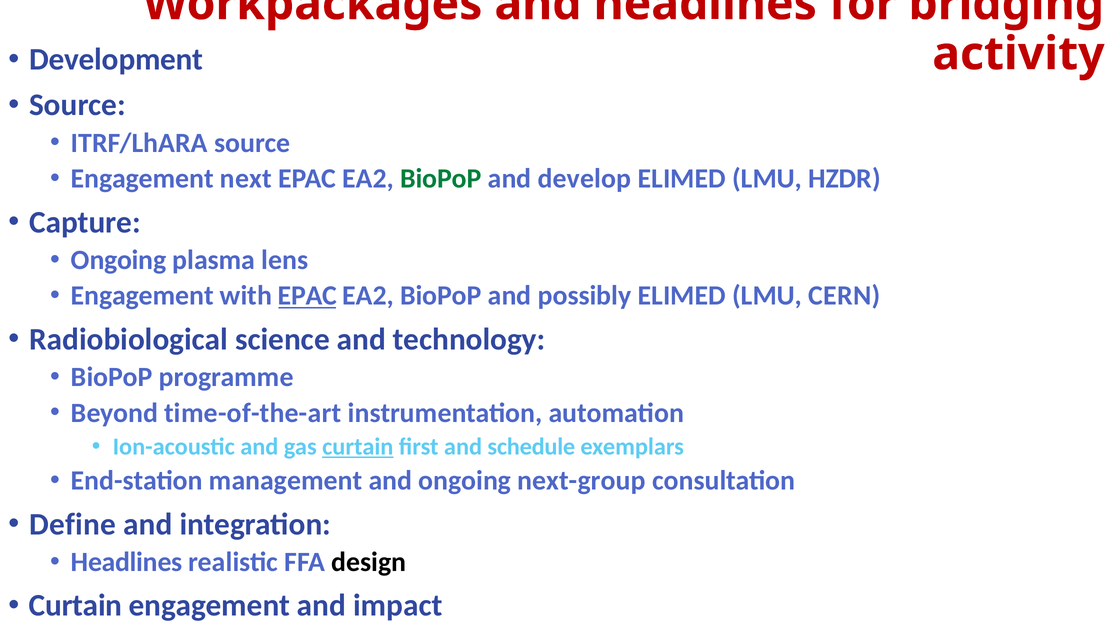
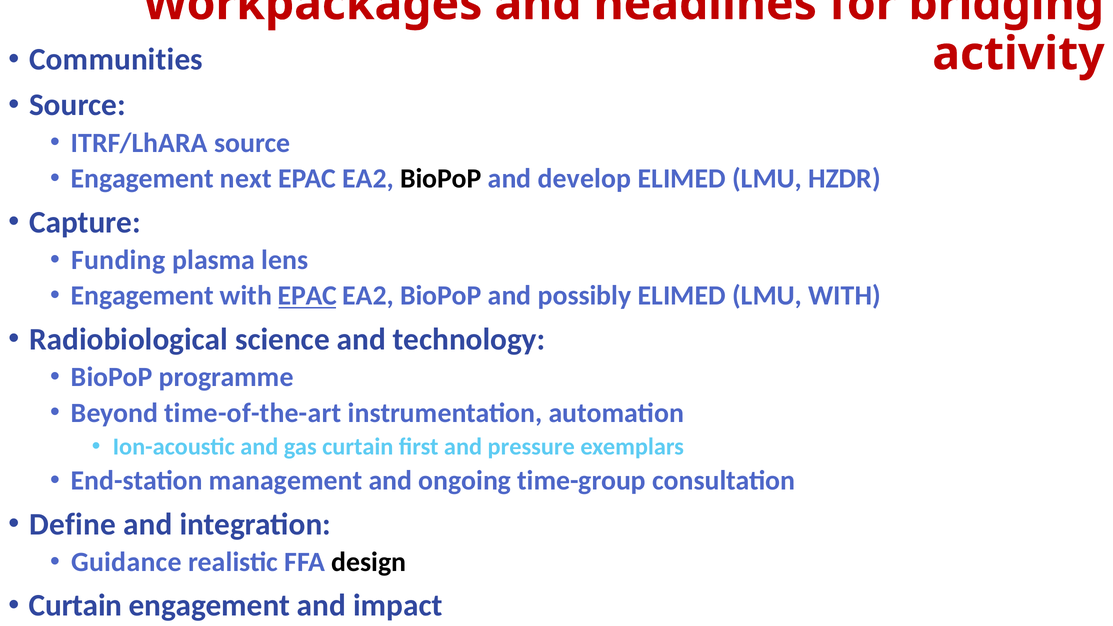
Development: Development -> Communities
BioPoP at (441, 179) colour: green -> black
Ongoing at (119, 260): Ongoing -> Funding
LMU CERN: CERN -> WITH
curtain at (358, 447) underline: present -> none
schedule: schedule -> pressure
next-group: next-group -> time-group
Headlines at (127, 562): Headlines -> Guidance
